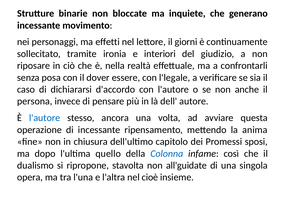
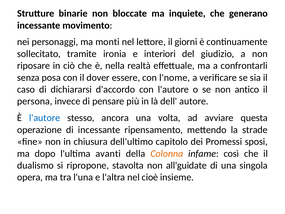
effetti: effetti -> monti
l'legale: l'legale -> l'nome
anche: anche -> antico
anima: anima -> strade
quello: quello -> avanti
Colonna colour: blue -> orange
